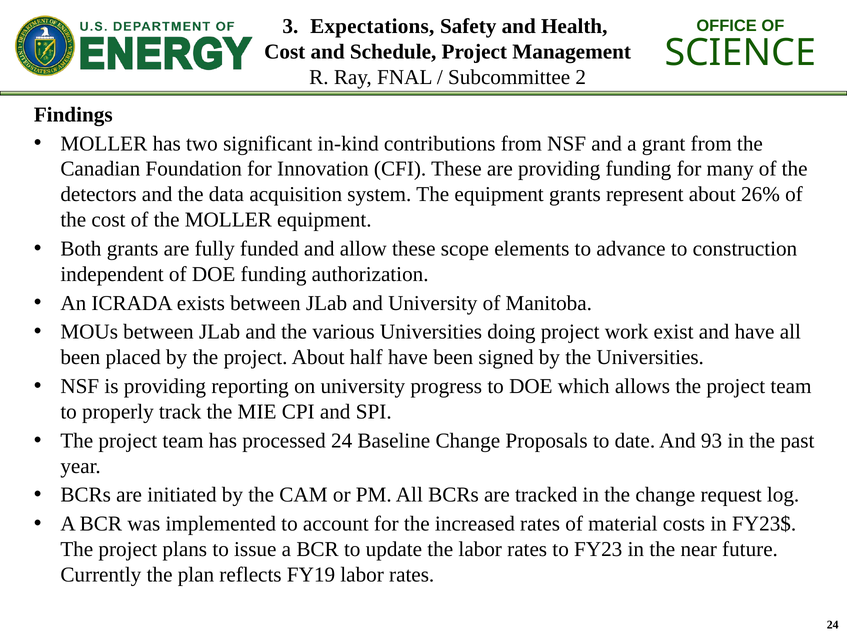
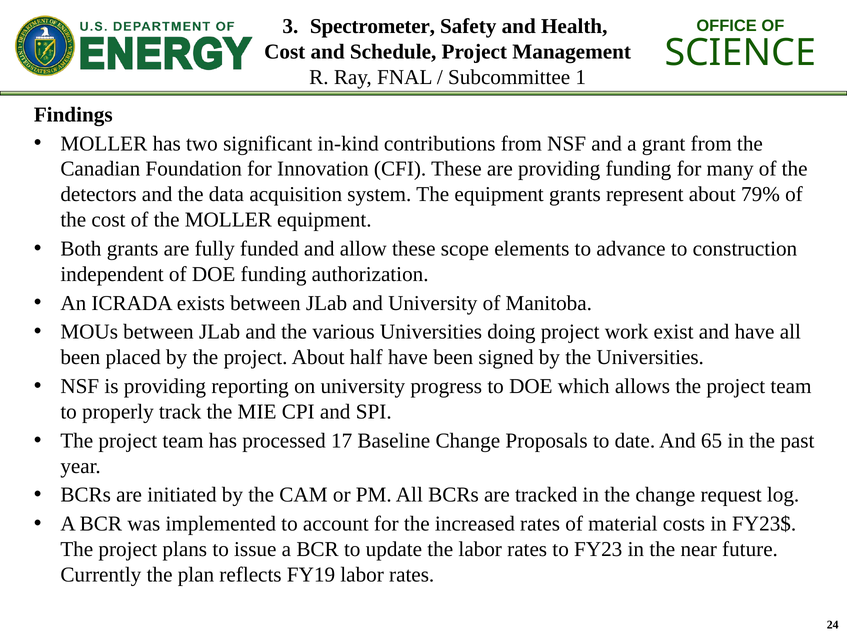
Expectations: Expectations -> Spectrometer
2: 2 -> 1
26%: 26% -> 79%
processed 24: 24 -> 17
93: 93 -> 65
